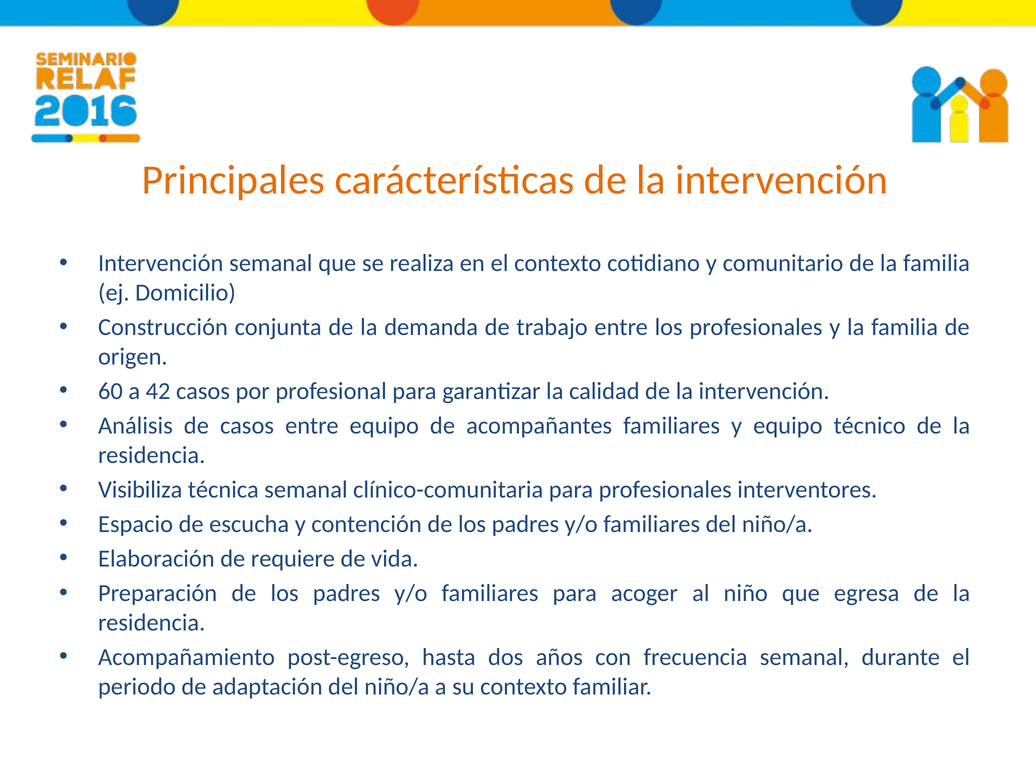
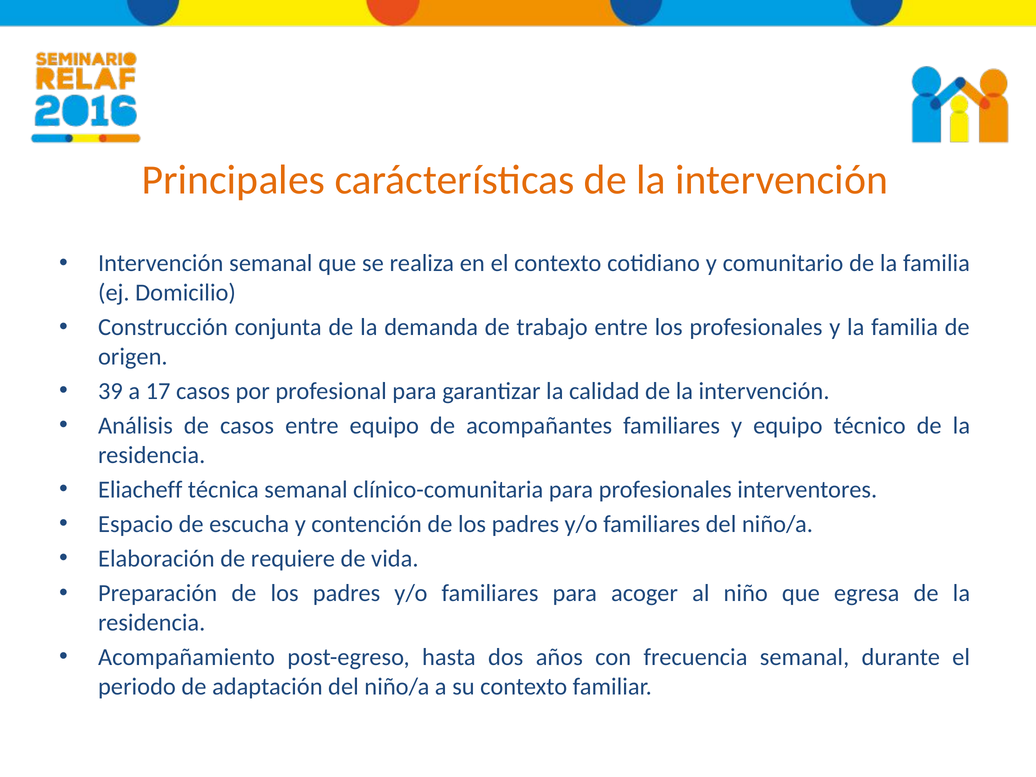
60: 60 -> 39
42: 42 -> 17
Visibiliza: Visibiliza -> Eliacheff
